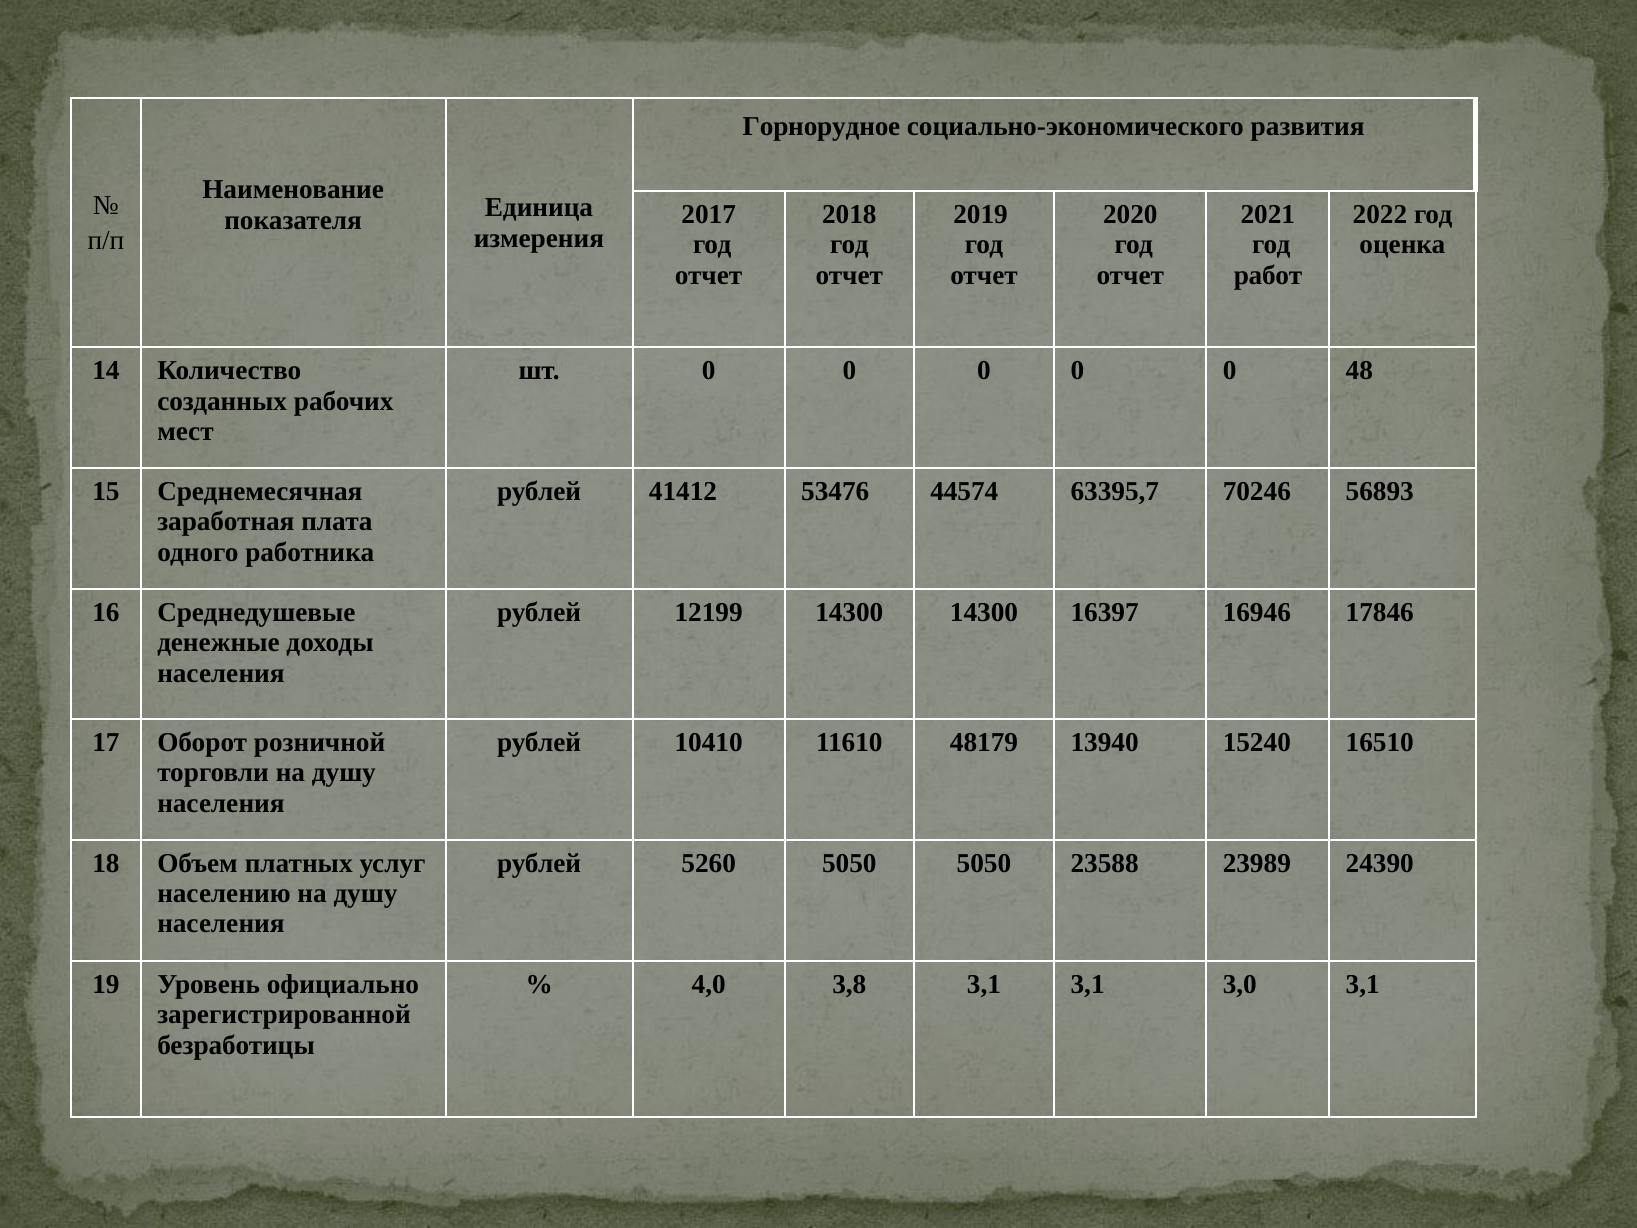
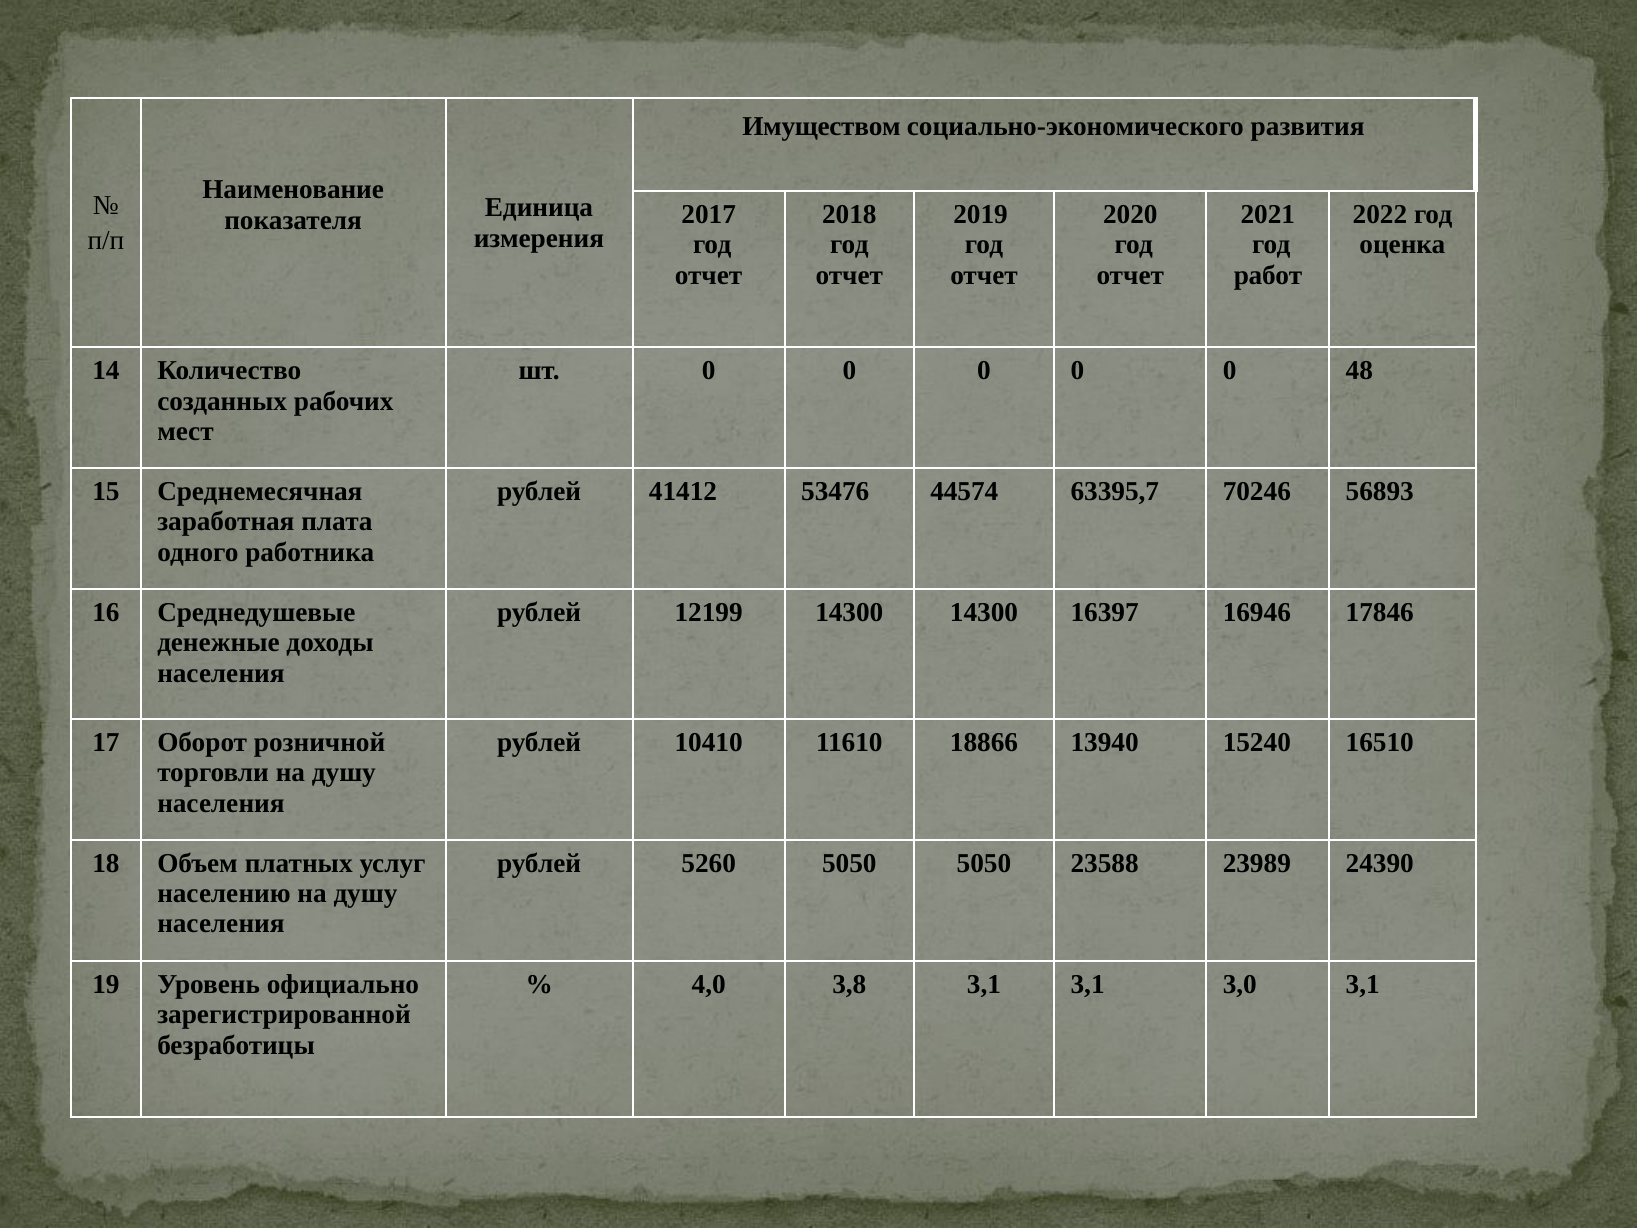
Горнорудное: Горнорудное -> Имуществом
48179: 48179 -> 18866
